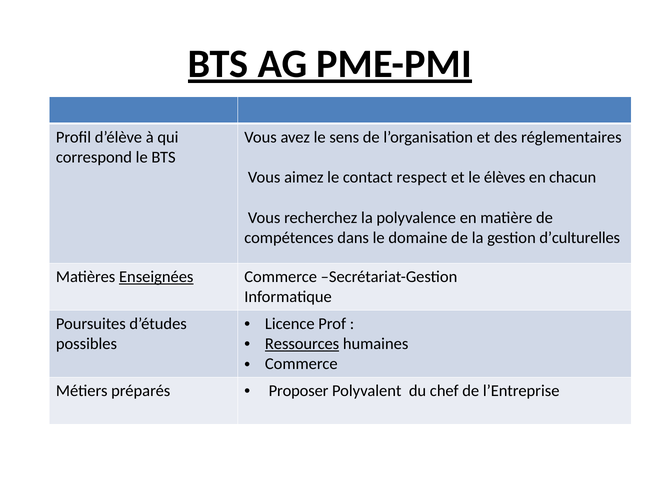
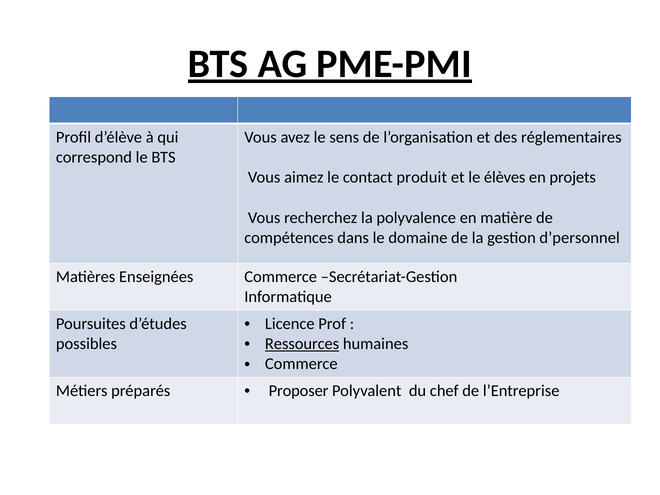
respect: respect -> produit
chacun: chacun -> projets
d’culturelles: d’culturelles -> d’personnel
Enseignées underline: present -> none
